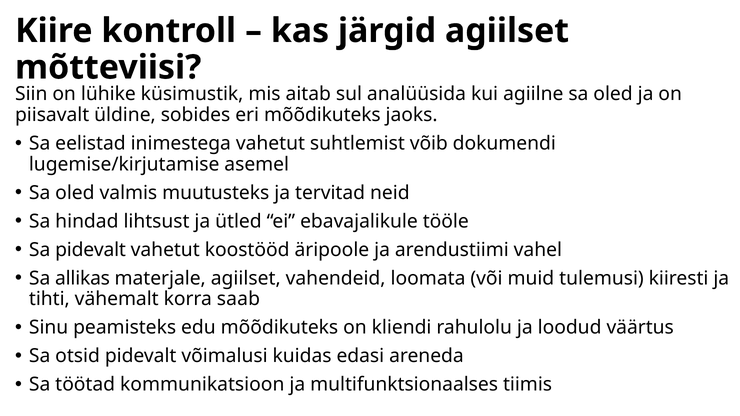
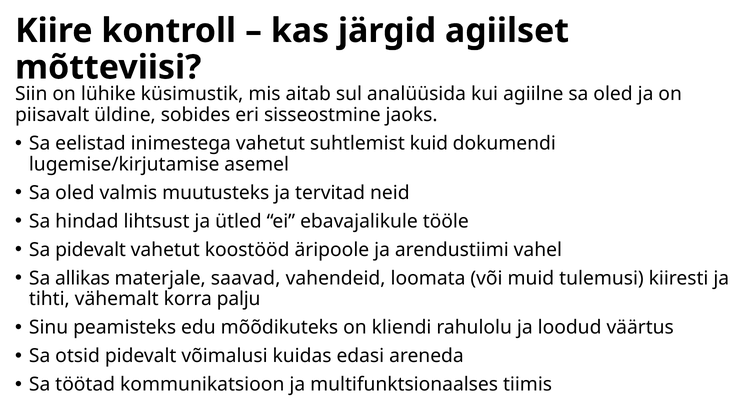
eri mõõdikuteks: mõõdikuteks -> sisseostmine
võib: võib -> kuid
materjale agiilset: agiilset -> saavad
saab: saab -> palju
